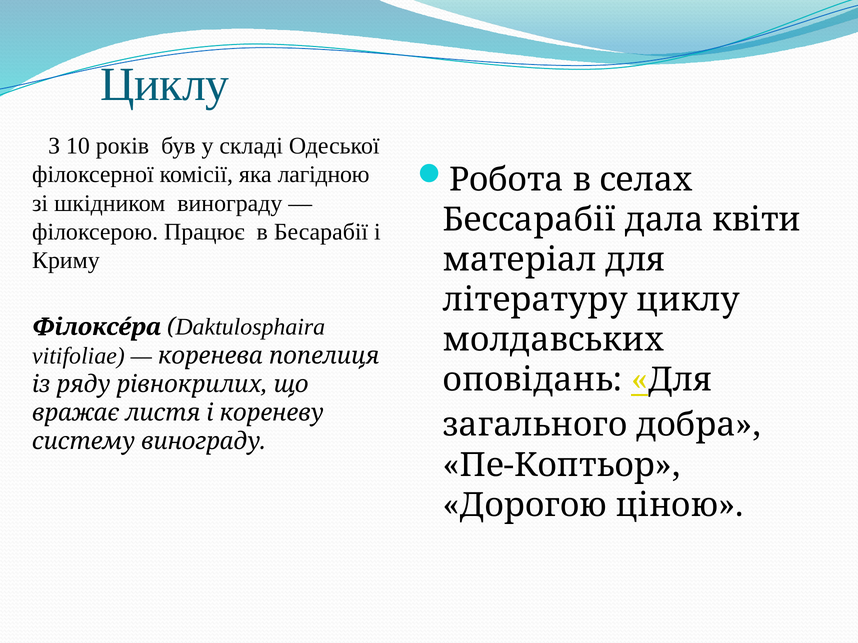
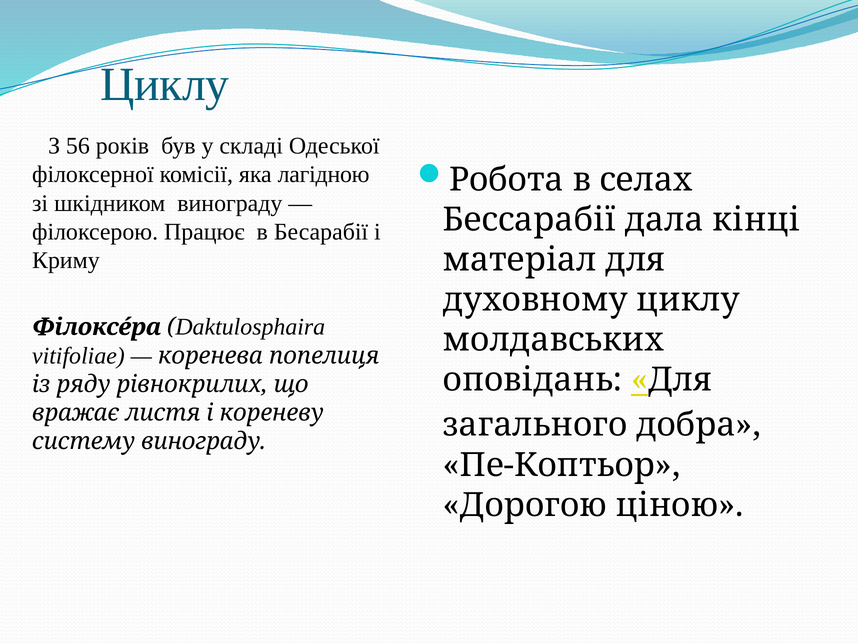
10: 10 -> 56
квіти: квіти -> кінці
літературу: літературу -> духовному
